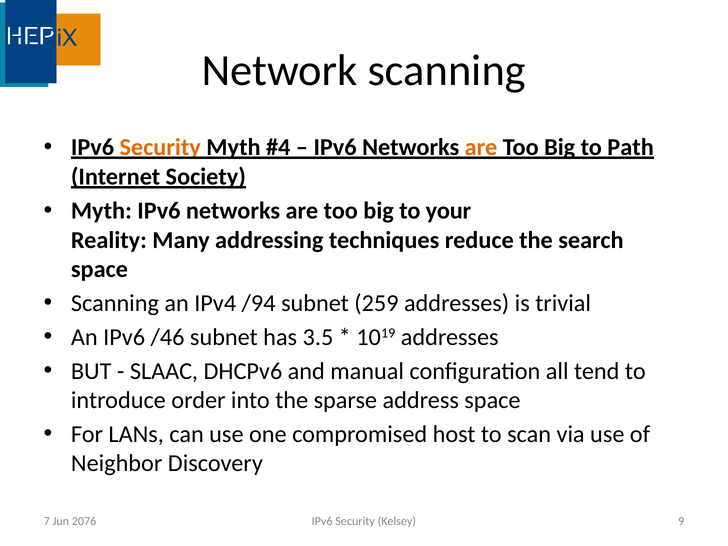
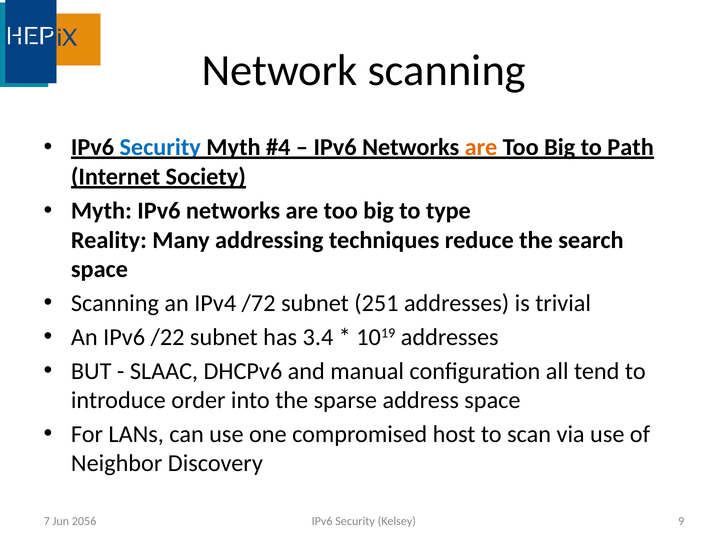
Security at (160, 147) colour: orange -> blue
your: your -> type
/94: /94 -> /72
259: 259 -> 251
/46: /46 -> /22
3.5: 3.5 -> 3.4
2076: 2076 -> 2056
